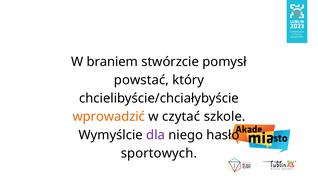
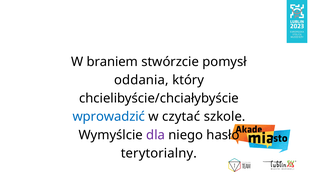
powstać: powstać -> oddania
wprowadzić colour: orange -> blue
sportowych: sportowych -> terytorialny
